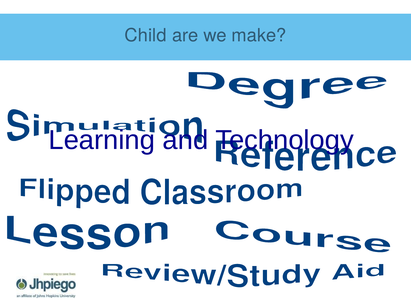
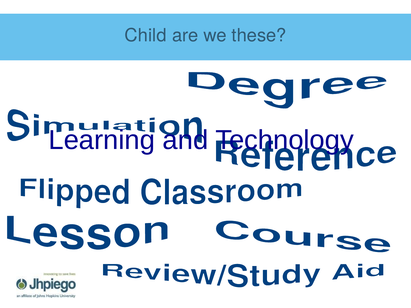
make: make -> these
